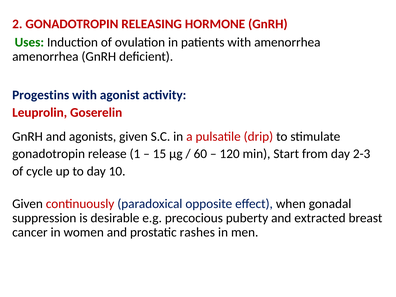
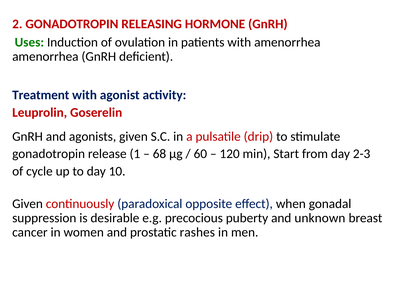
Progestins: Progestins -> Treatment
15: 15 -> 68
extracted: extracted -> unknown
